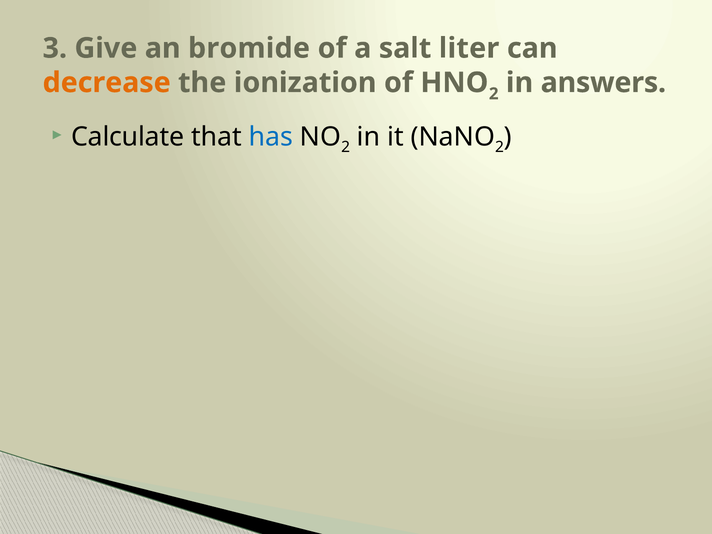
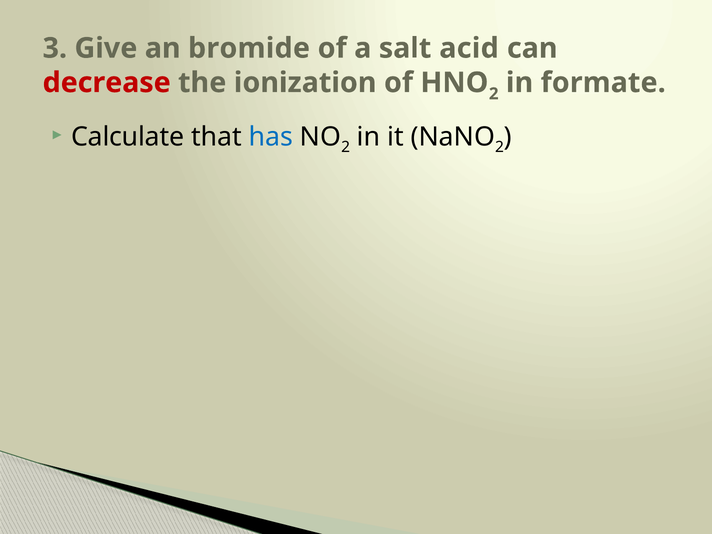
liter: liter -> acid
decrease colour: orange -> red
answers: answers -> formate
